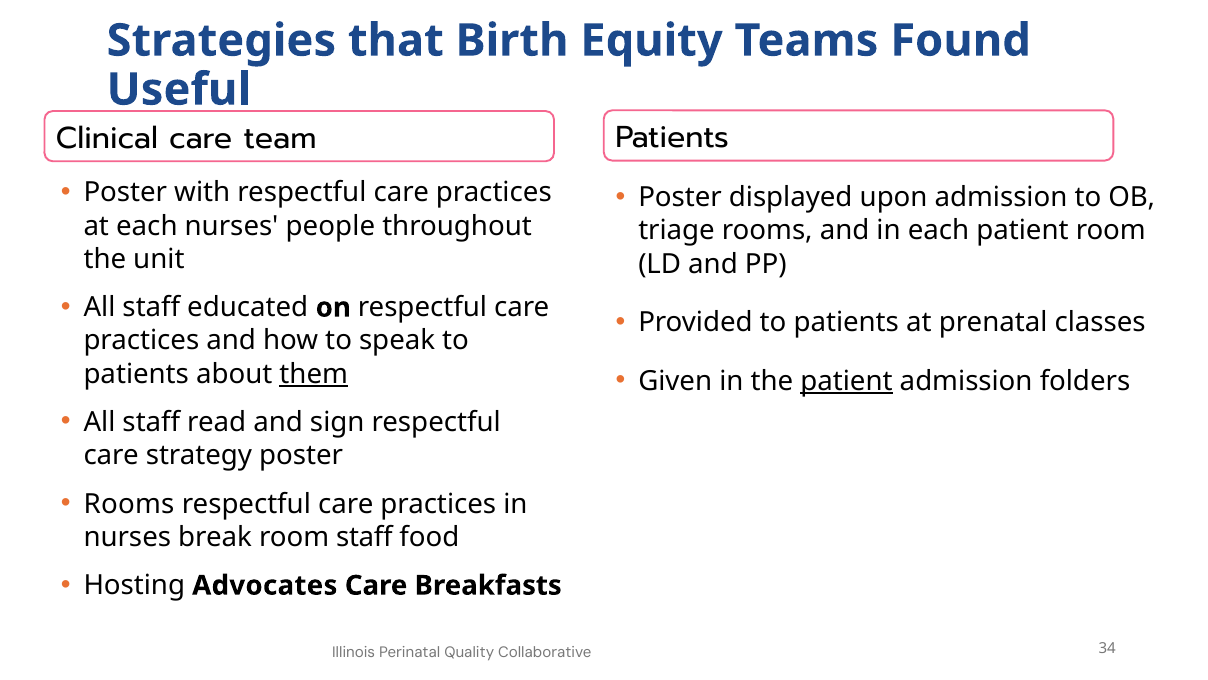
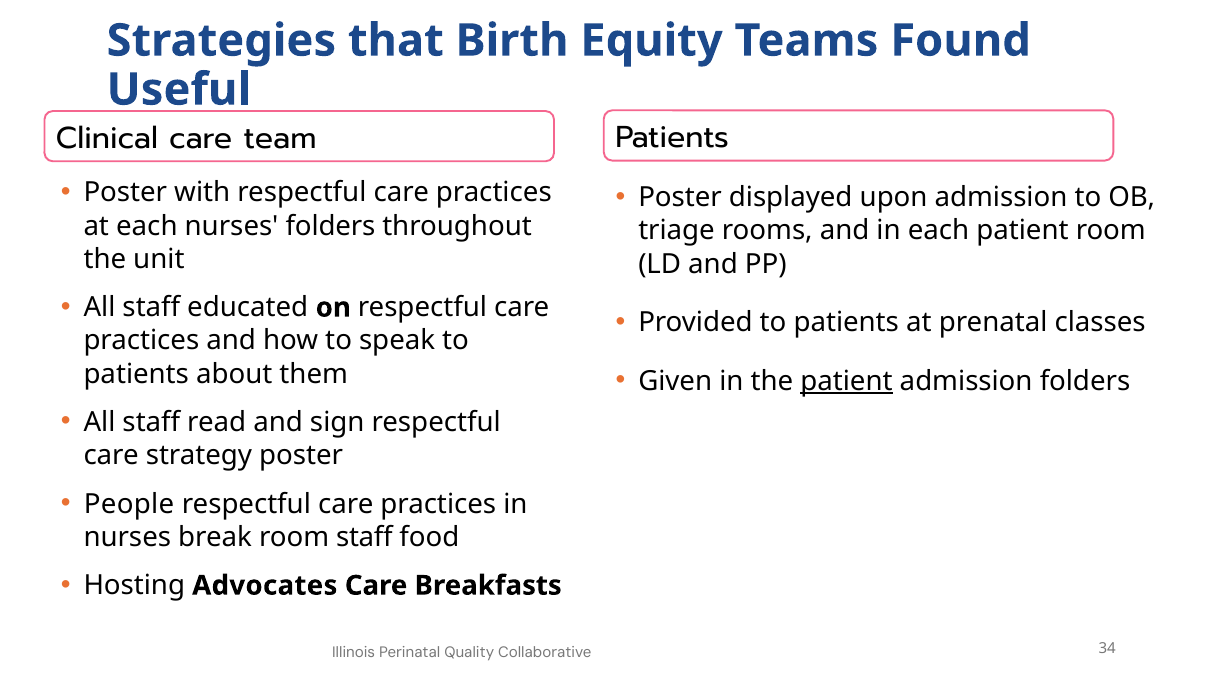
nurses people: people -> folders
them underline: present -> none
Rooms at (129, 504): Rooms -> People
